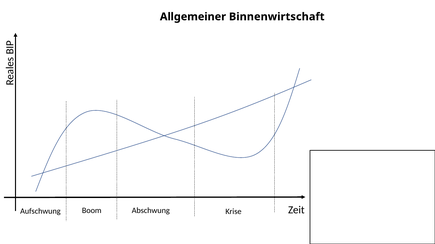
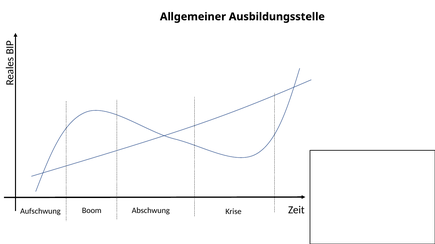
Binnenwirtschaft: Binnenwirtschaft -> Ausbildungsstelle
